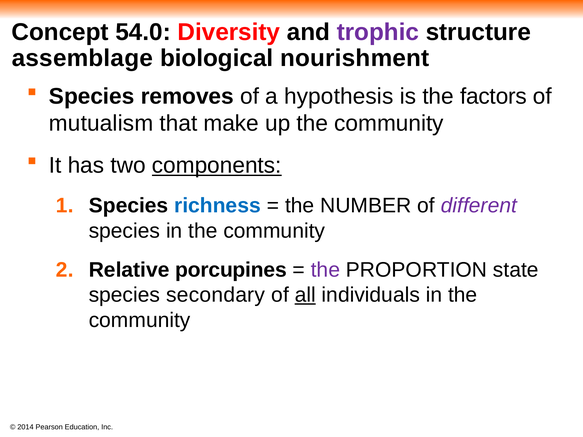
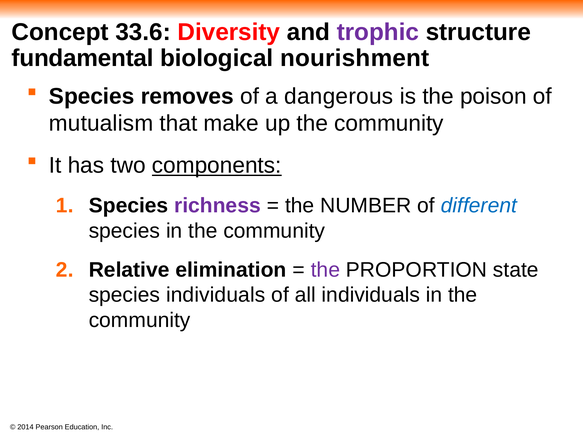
54.0: 54.0 -> 33.6
assemblage: assemblage -> fundamental
hypothesis: hypothesis -> dangerous
factors: factors -> poison
richness colour: blue -> purple
different colour: purple -> blue
porcupines: porcupines -> elimination
species secondary: secondary -> individuals
all underline: present -> none
